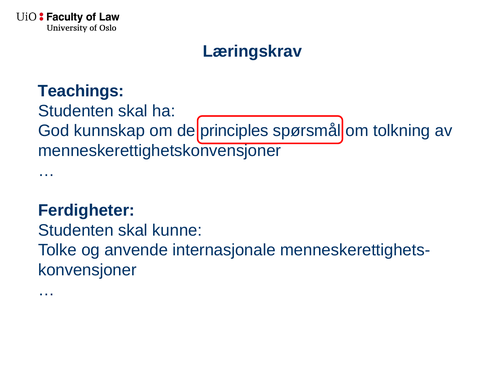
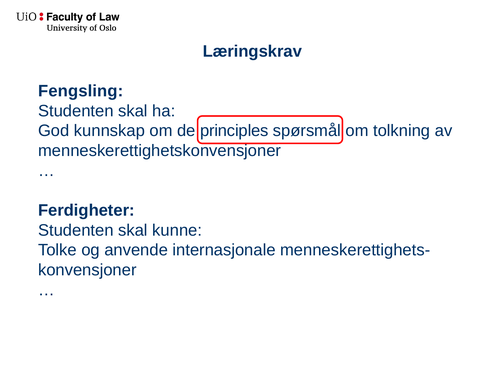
Teachings: Teachings -> Fengsling
